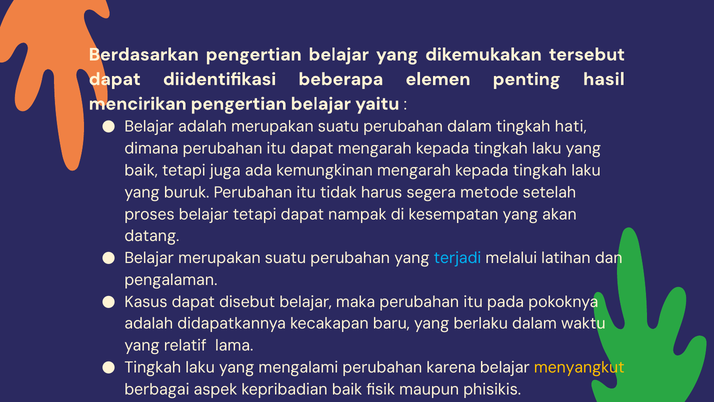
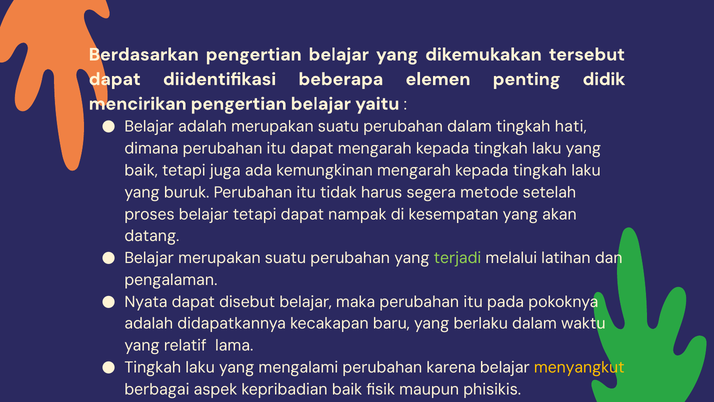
hasil: hasil -> didik
terjadi colour: light blue -> light green
Kasus: Kasus -> Nyata
